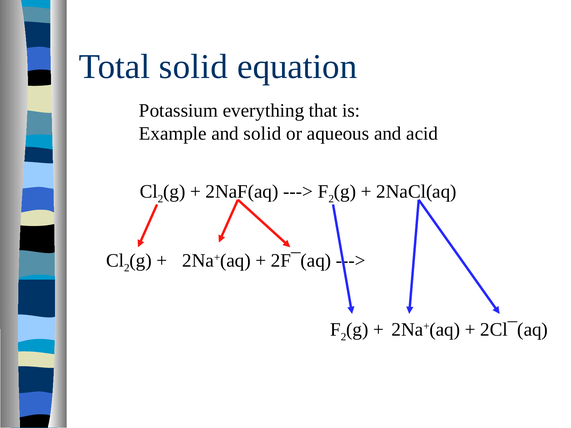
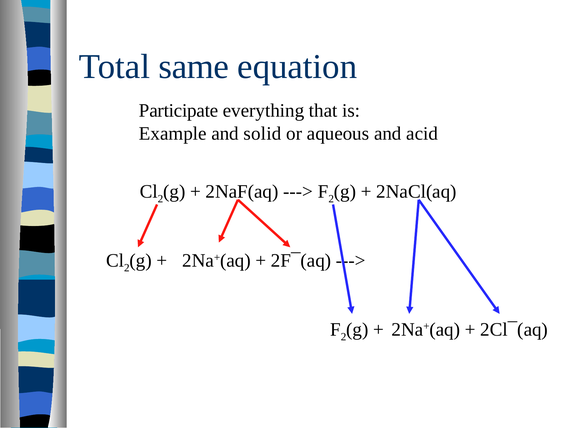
Total solid: solid -> same
Potassium: Potassium -> Participate
